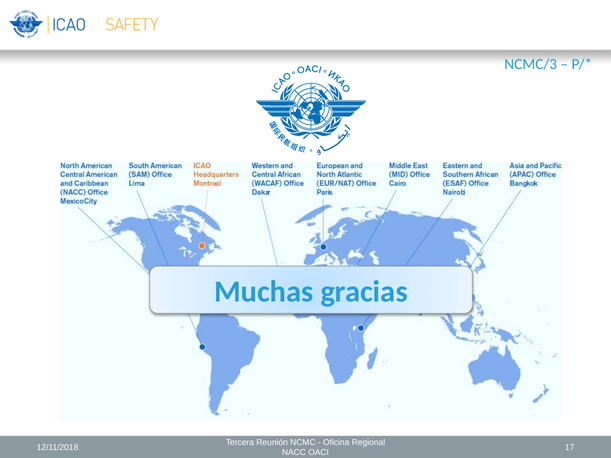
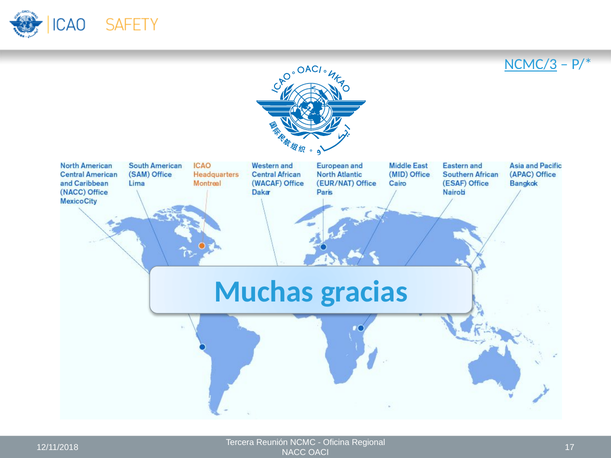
NCMC/3 underline: none -> present
